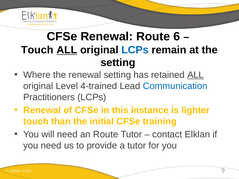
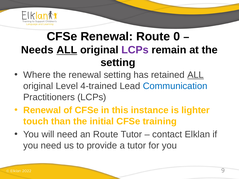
6: 6 -> 0
Touch at (37, 50): Touch -> Needs
LCPs at (135, 50) colour: blue -> purple
